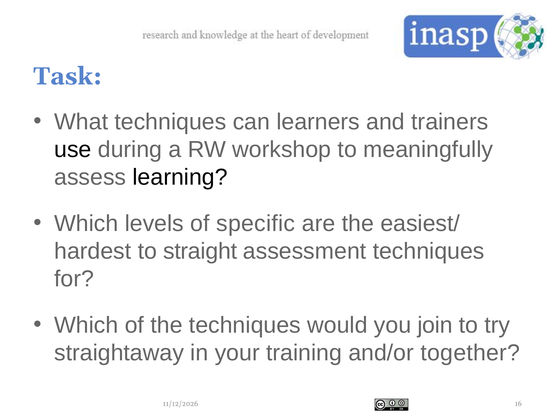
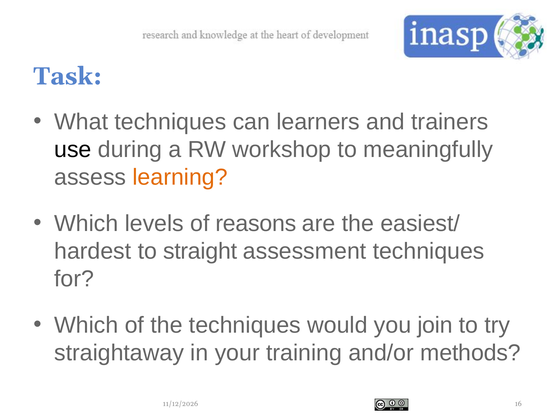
learning colour: black -> orange
specific: specific -> reasons
together: together -> methods
